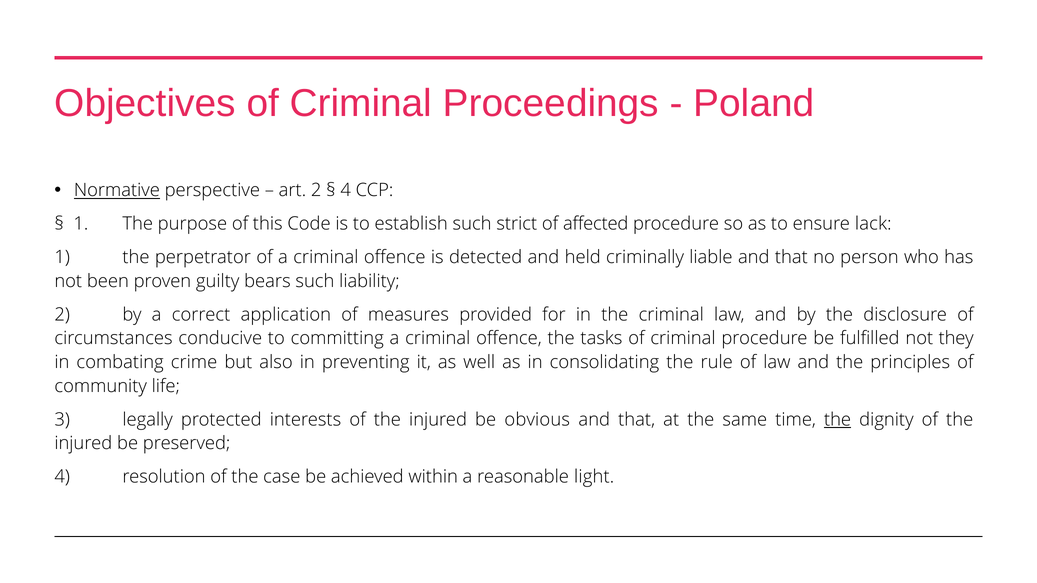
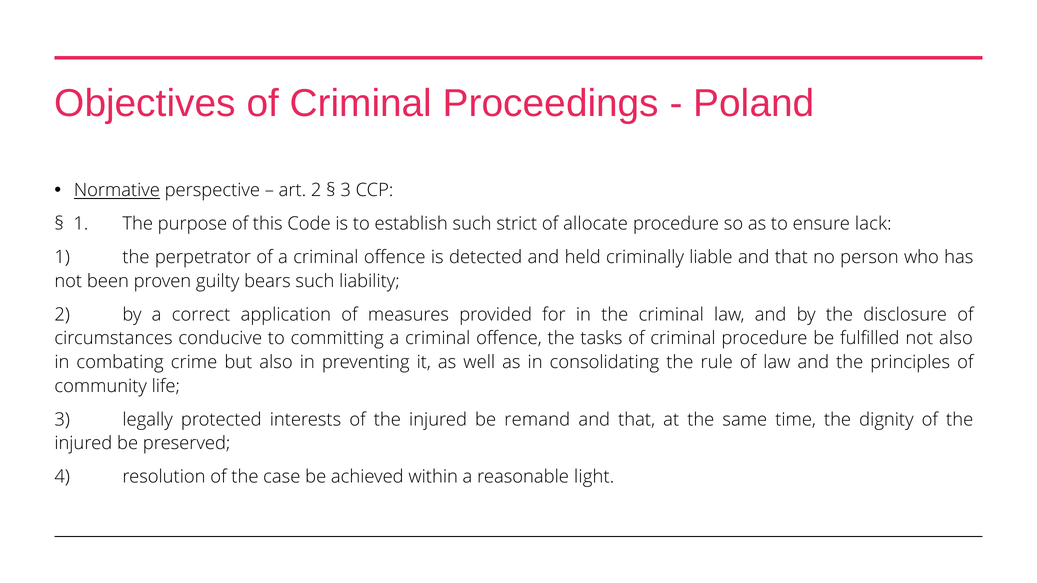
4 at (346, 191): 4 -> 3
affected: affected -> allocate
not they: they -> also
obvious: obvious -> remand
the at (838, 420) underline: present -> none
